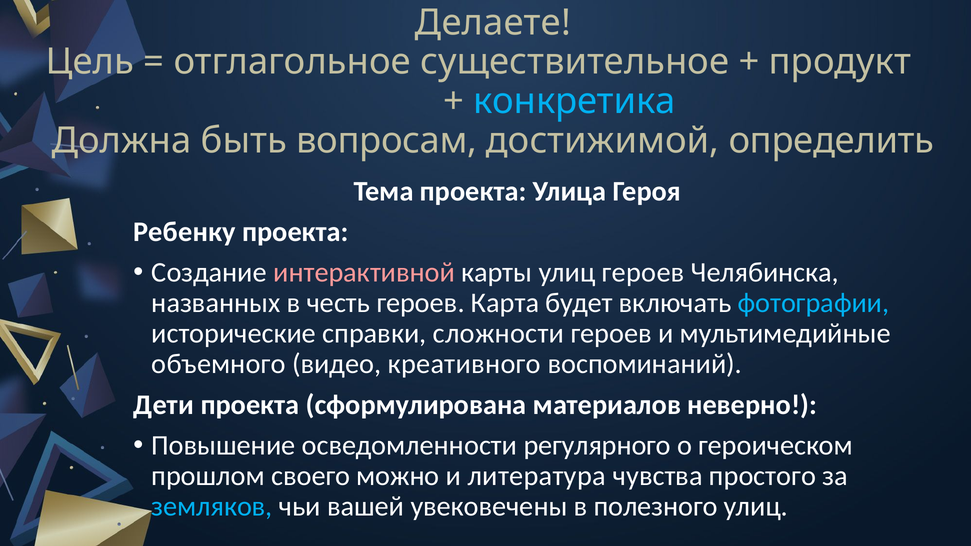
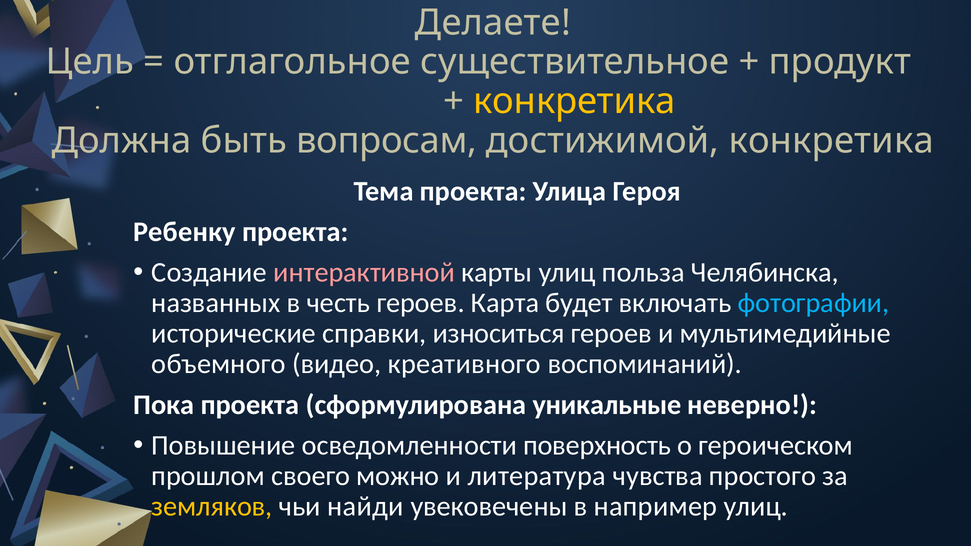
конкретика at (574, 101) colour: light blue -> yellow
достижимой определить: определить -> конкретика
улиц героев: героев -> польза
сложности: сложности -> износиться
Дети: Дети -> Пока
материалов: материалов -> уникальные
регулярного: регулярного -> поверхность
земляков colour: light blue -> yellow
вашей: вашей -> найди
полезного: полезного -> например
